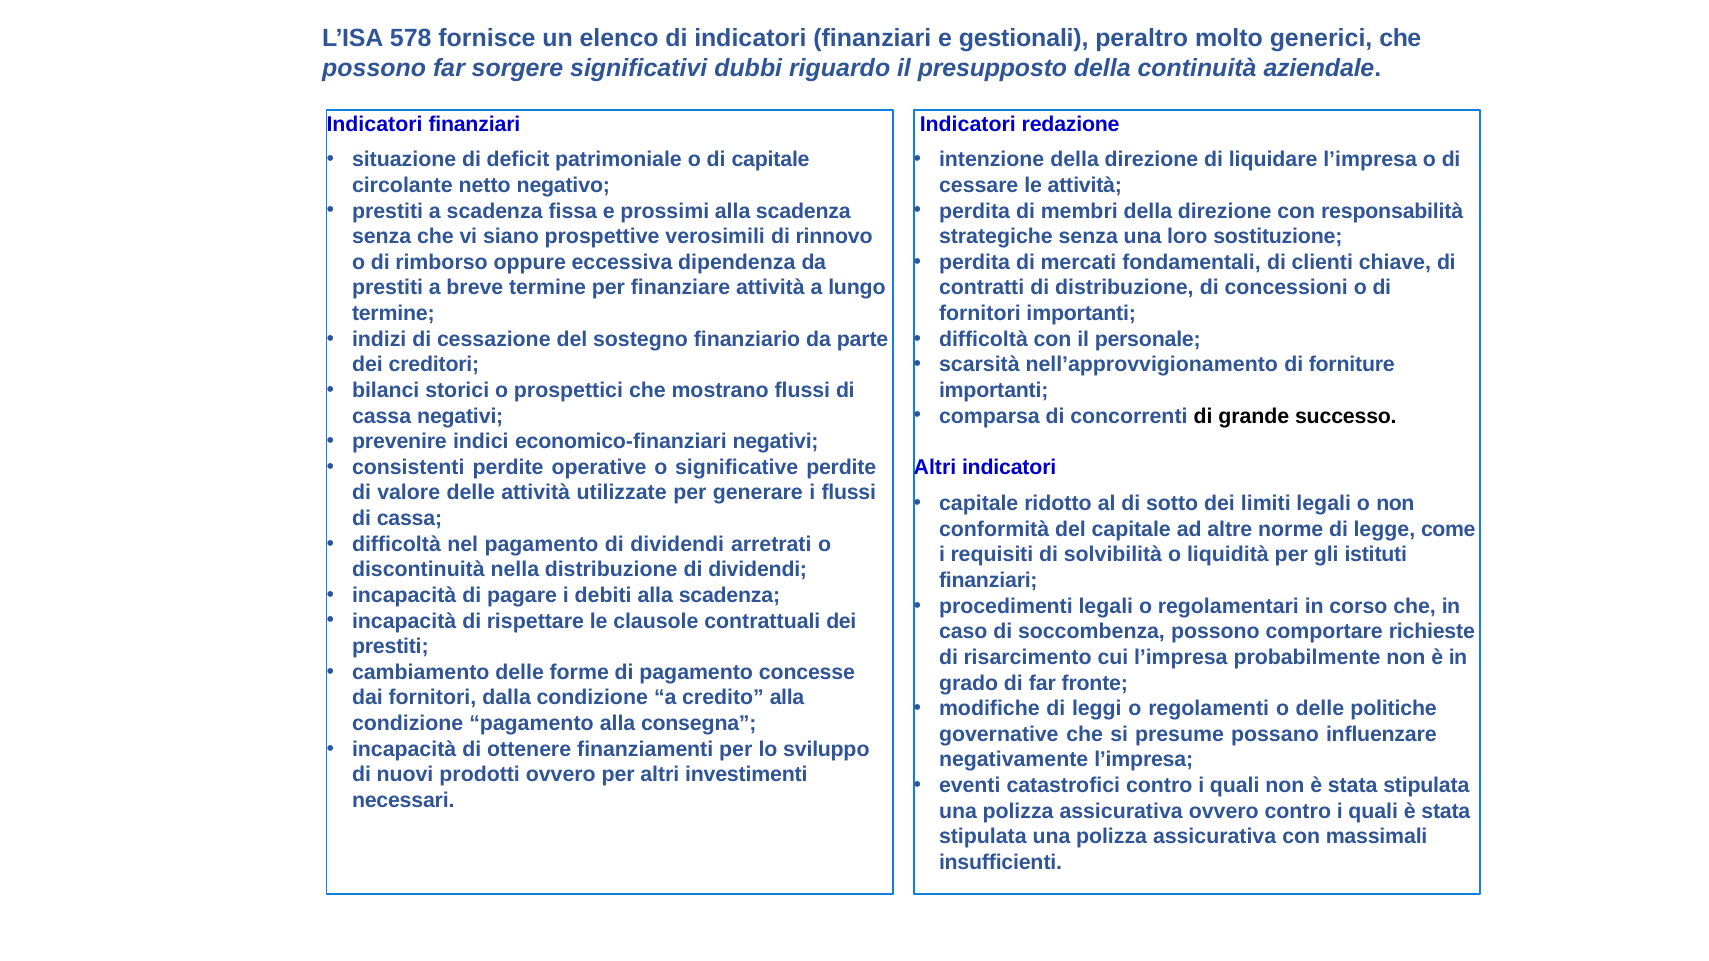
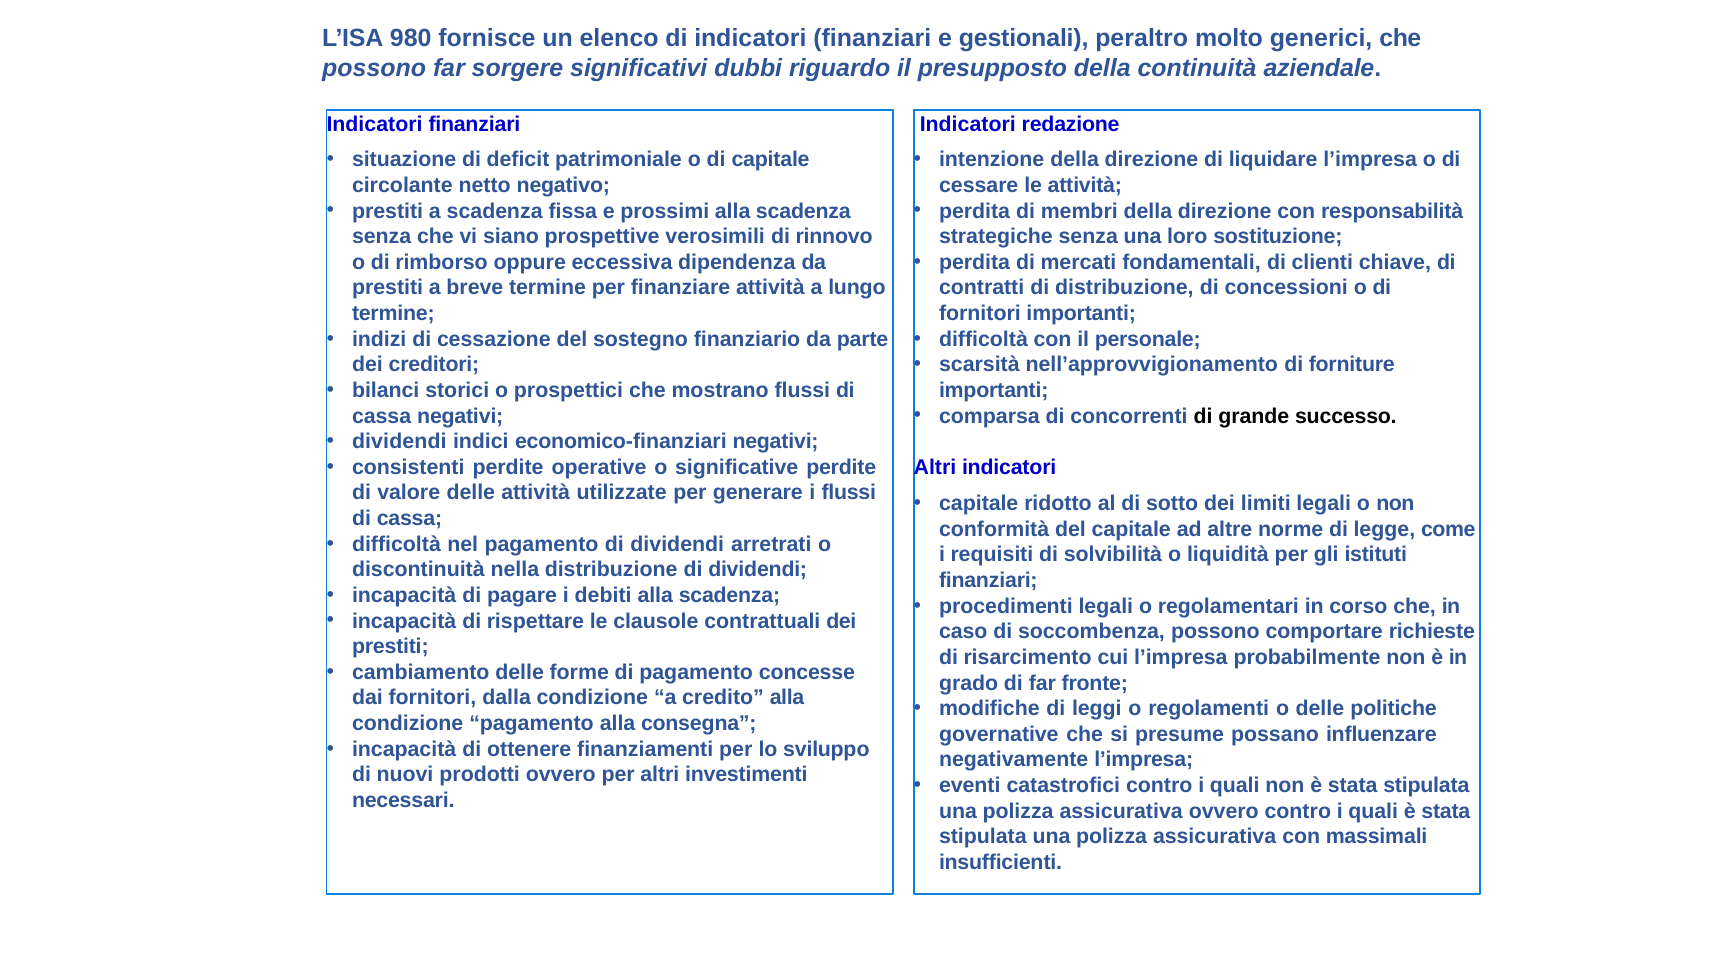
578: 578 -> 980
prevenire at (399, 442): prevenire -> dividendi
